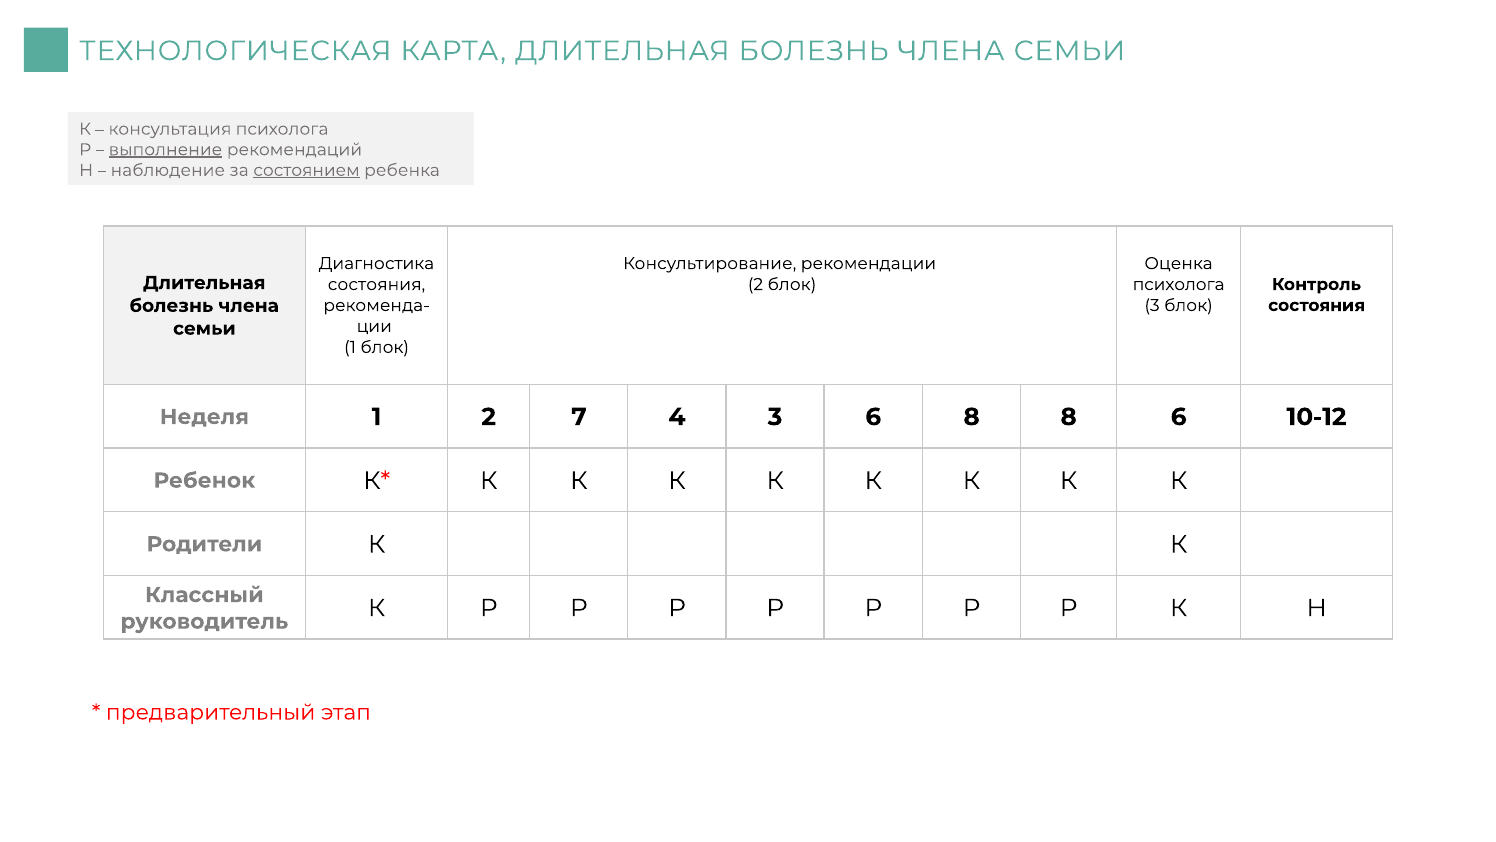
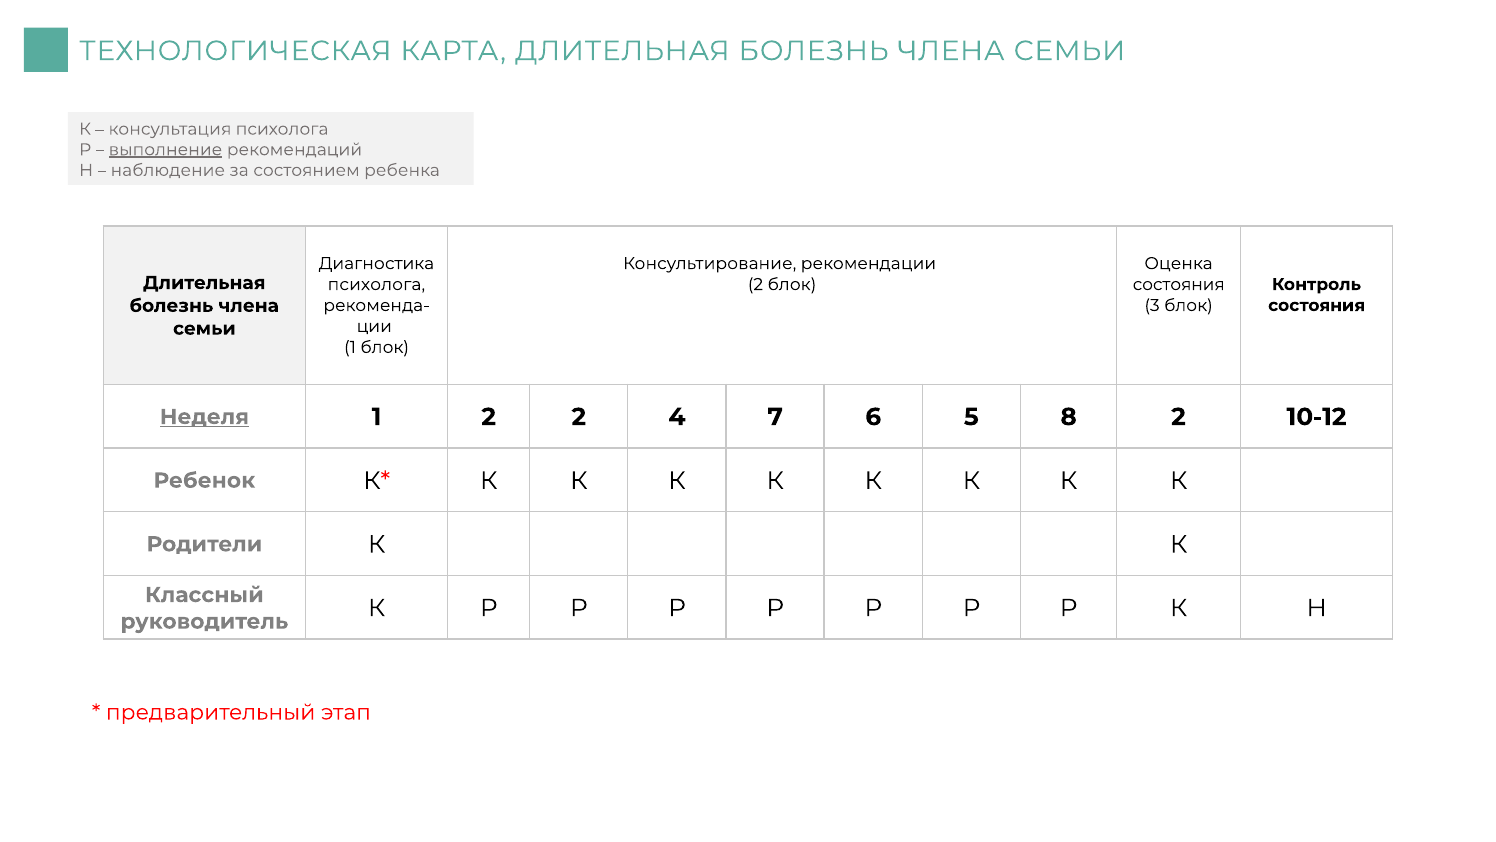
состоянием underline: present -> none
состояния at (376, 284): состояния -> психолога
психолога at (1179, 284): психолога -> состояния
Неделя underline: none -> present
2 7: 7 -> 2
4 3: 3 -> 7
6 8: 8 -> 5
8 6: 6 -> 2
